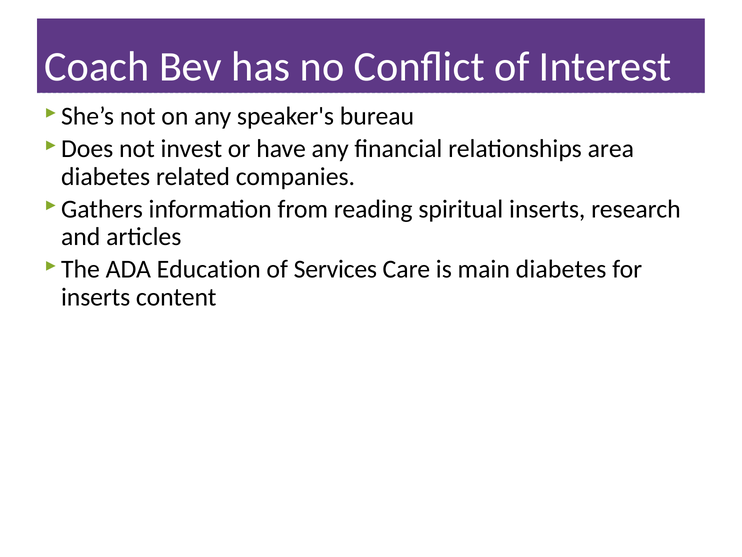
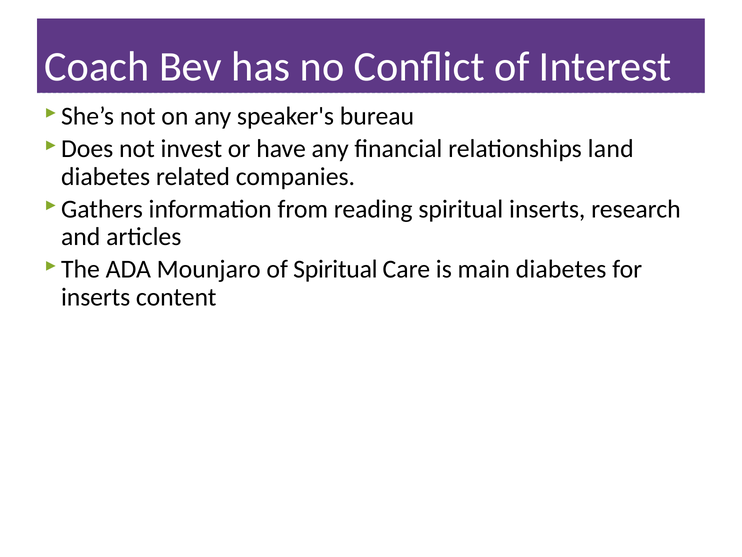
area: area -> land
Education: Education -> Mounjaro
of Services: Services -> Spiritual
